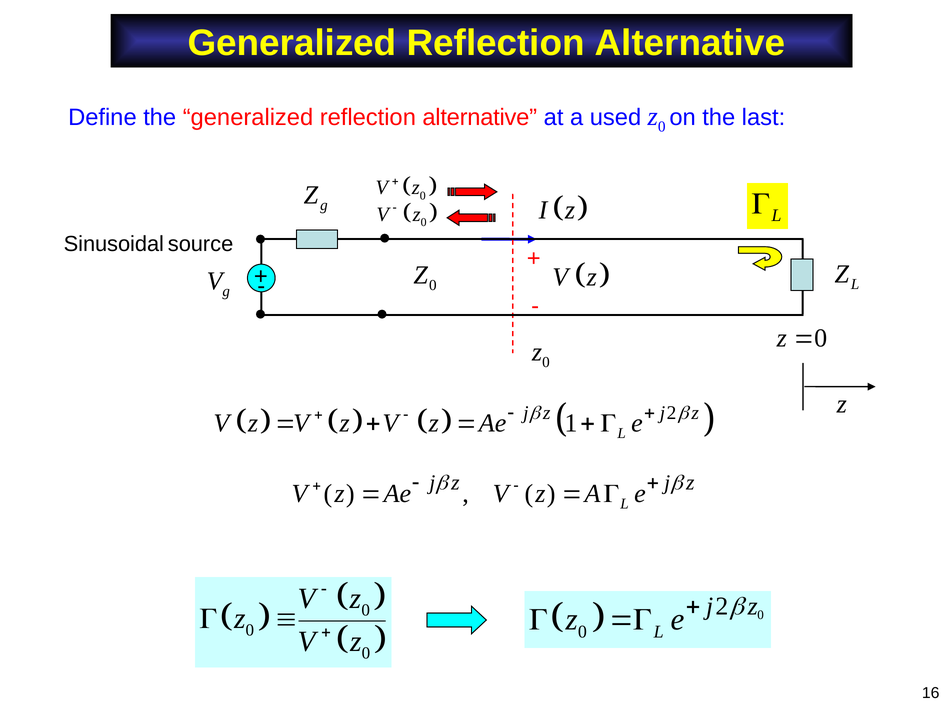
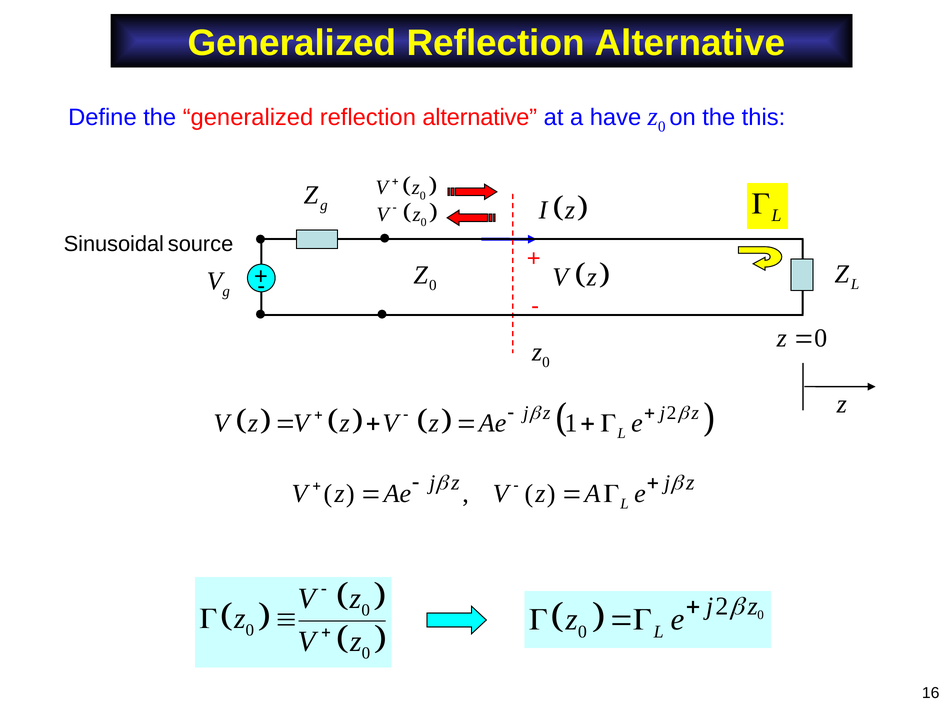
used: used -> have
last: last -> this
